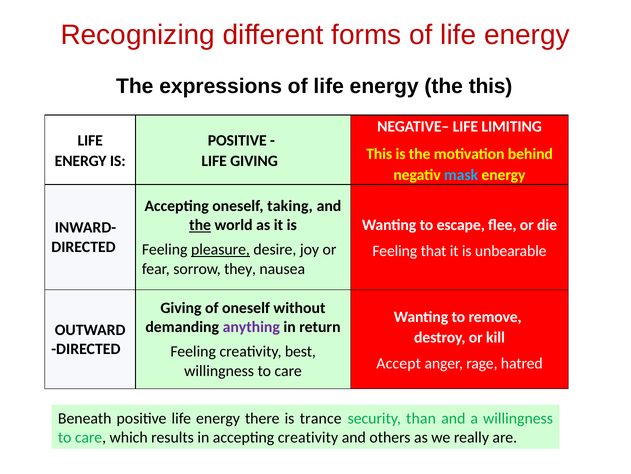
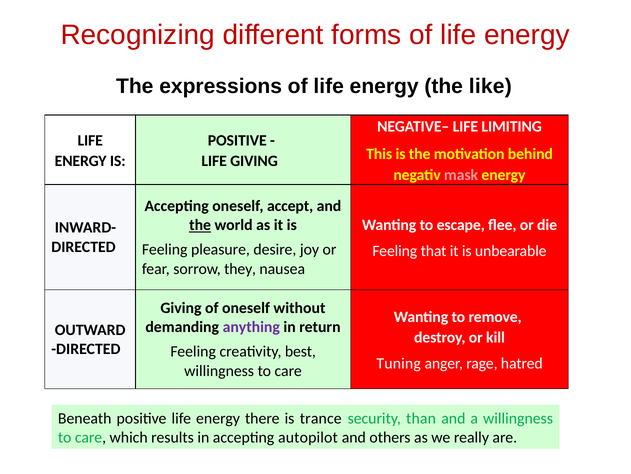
the this: this -> like
mask colour: light blue -> pink
taking: taking -> accept
pleasure underline: present -> none
Accept: Accept -> Tuning
accepting creativity: creativity -> autopilot
